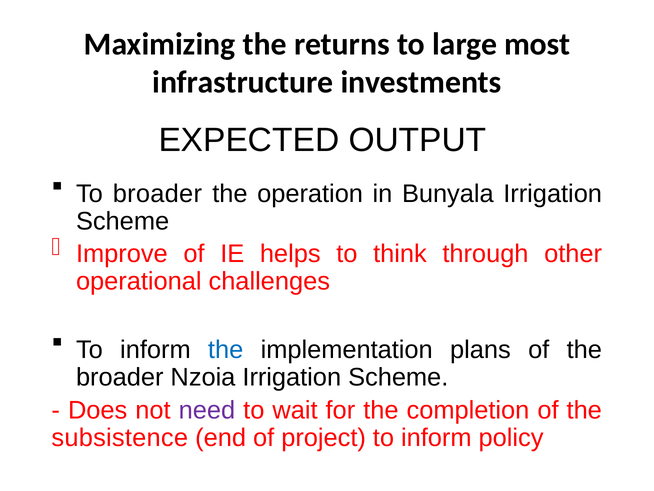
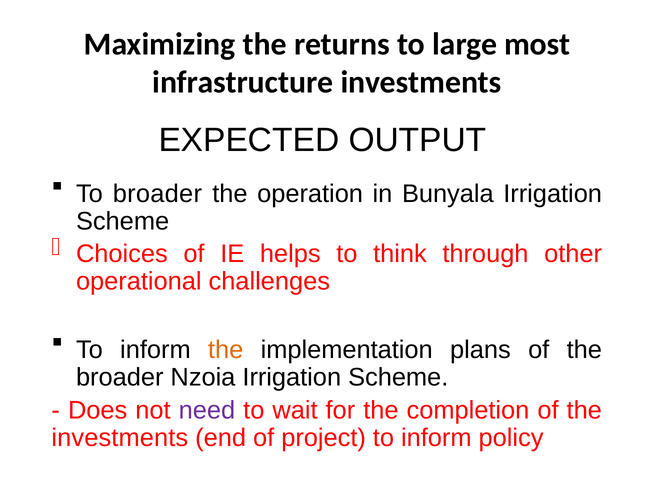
Improve: Improve -> Choices
the at (226, 350) colour: blue -> orange
subsistence at (120, 437): subsistence -> investments
